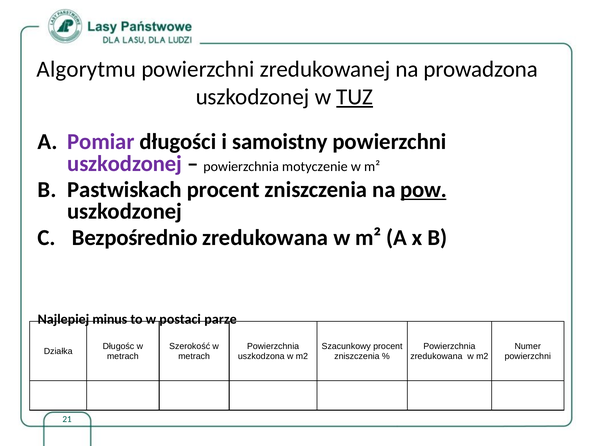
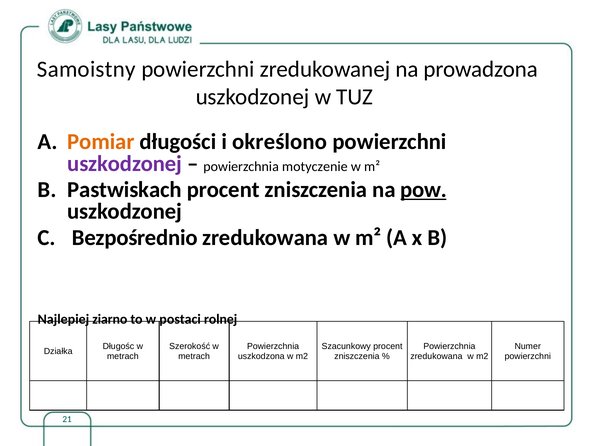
Algorytmu: Algorytmu -> Samoistny
TUZ underline: present -> none
Pomiar colour: purple -> orange
samoistny: samoistny -> określono
minus: minus -> ziarno
parze: parze -> rolnej
